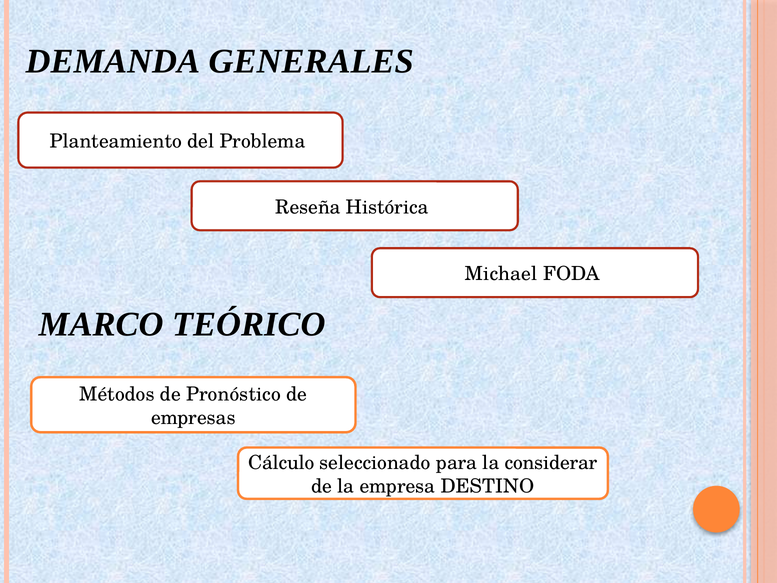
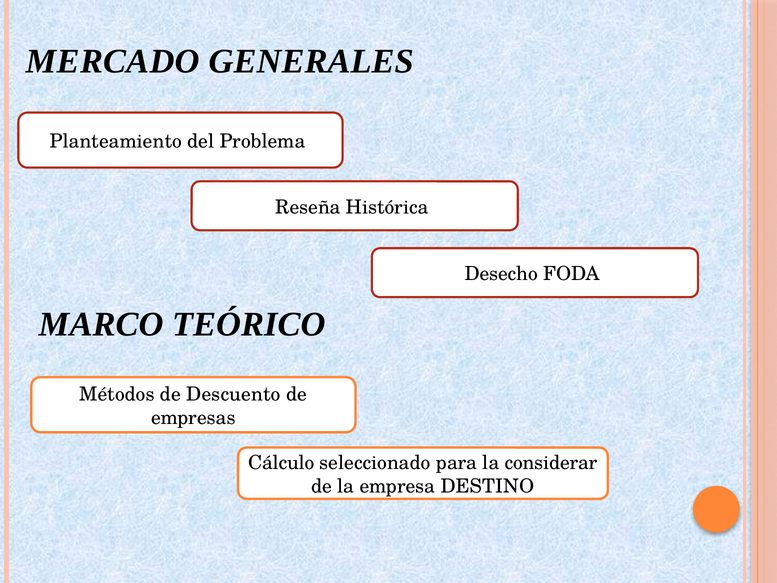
DEMANDA: DEMANDA -> MERCADO
Michael: Michael -> Desecho
Pronóstico: Pronóstico -> Descuento
